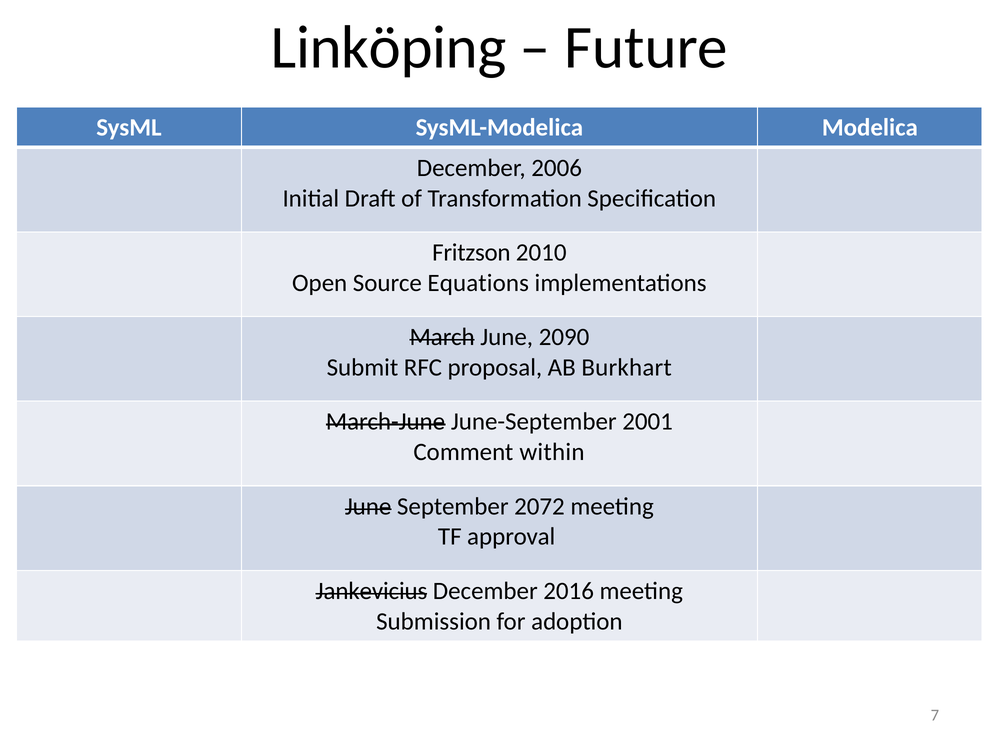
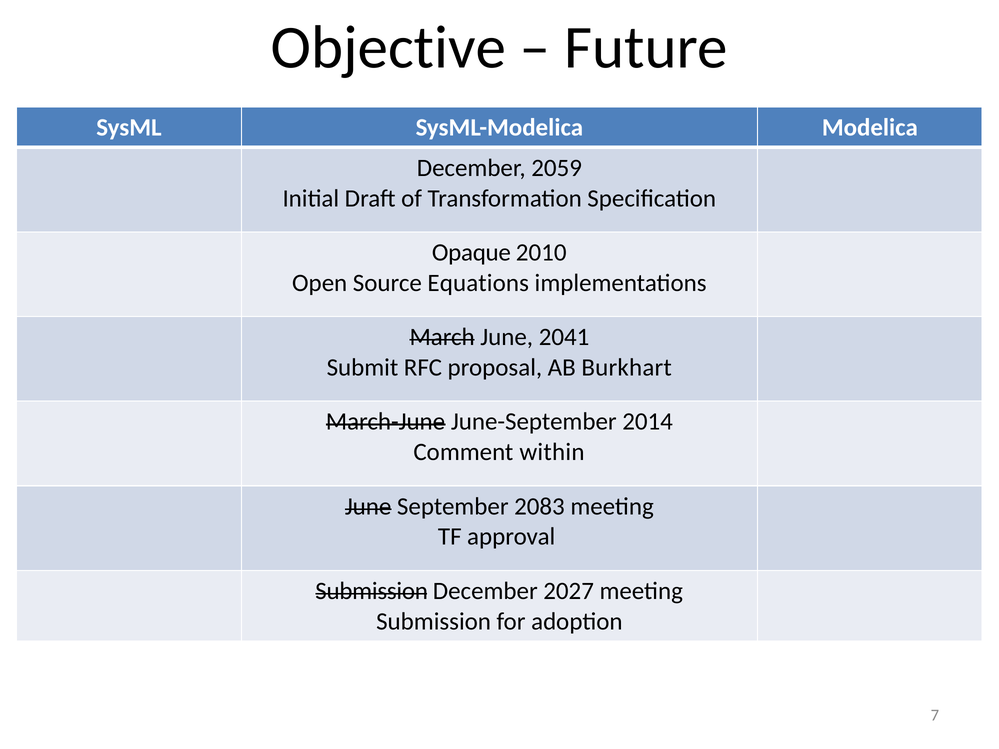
Linköping: Linköping -> Objective
2006: 2006 -> 2059
Fritzson: Fritzson -> Opaque
2090: 2090 -> 2041
2001: 2001 -> 2014
2072: 2072 -> 2083
Jankevicius at (372, 591): Jankevicius -> Submission
2016: 2016 -> 2027
